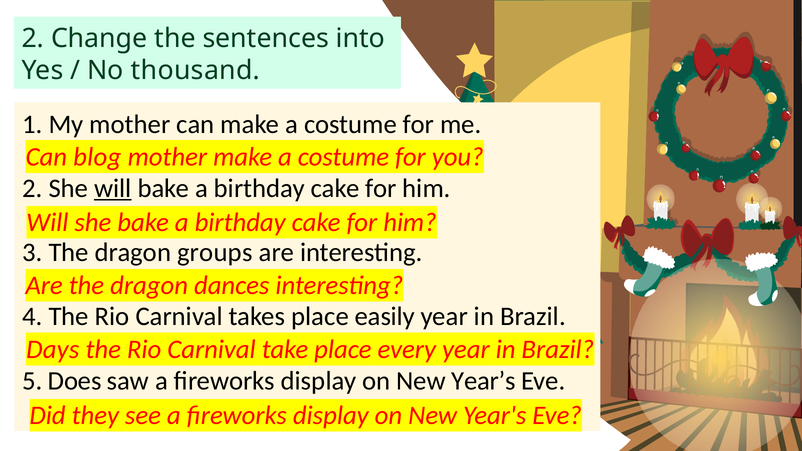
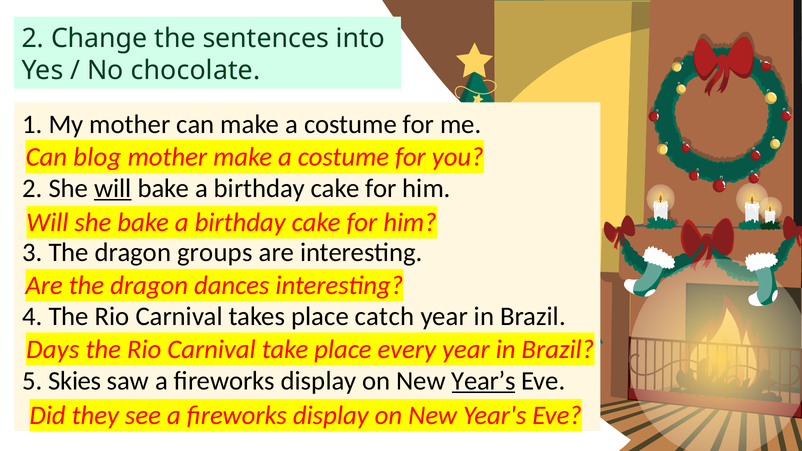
thousand: thousand -> chocolate
easily: easily -> catch
Does: Does -> Skies
Year’s underline: none -> present
